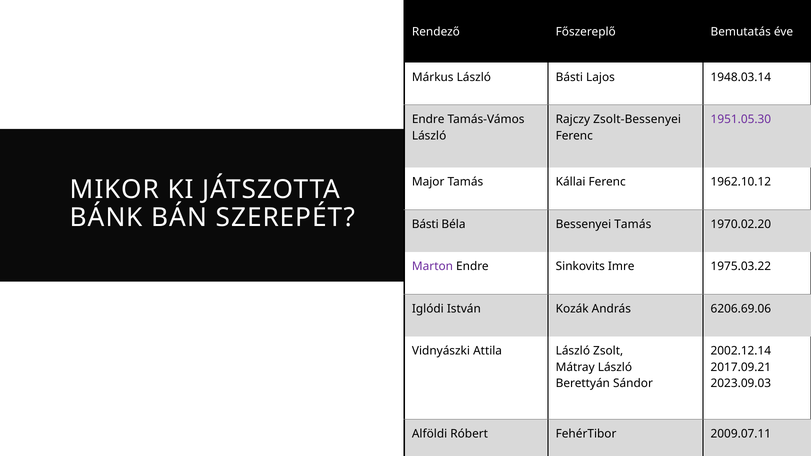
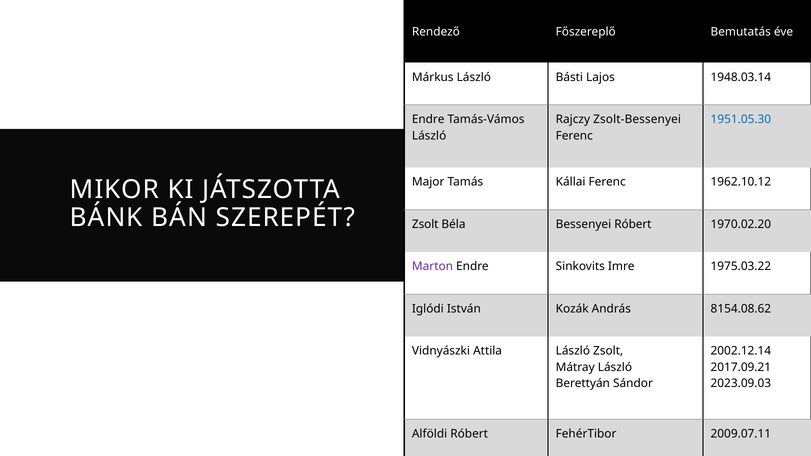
1951.05.30 colour: purple -> blue
Básti at (425, 224): Básti -> Zsolt
Bessenyei Tamás: Tamás -> Róbert
6206.69.06: 6206.69.06 -> 8154.08.62
